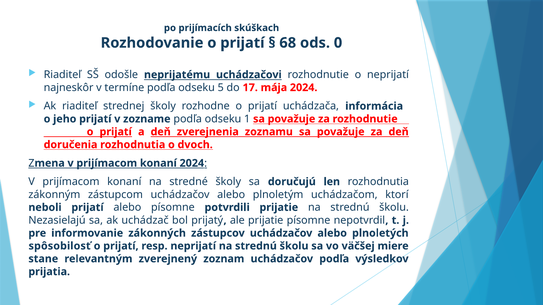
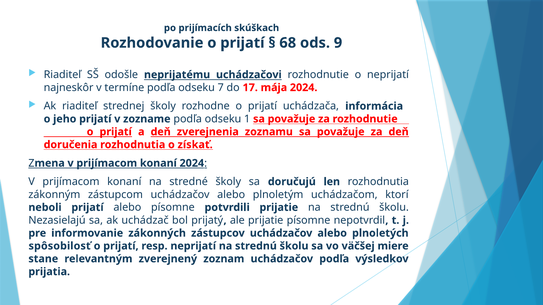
0: 0 -> 9
5: 5 -> 7
dvoch: dvoch -> získať
